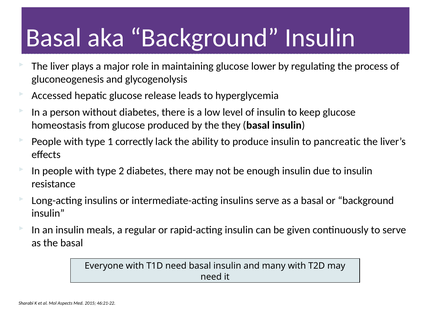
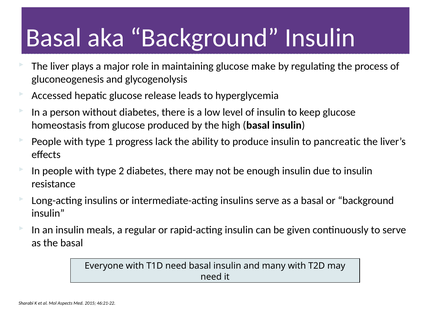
lower: lower -> make
they: they -> high
correctly: correctly -> progress
